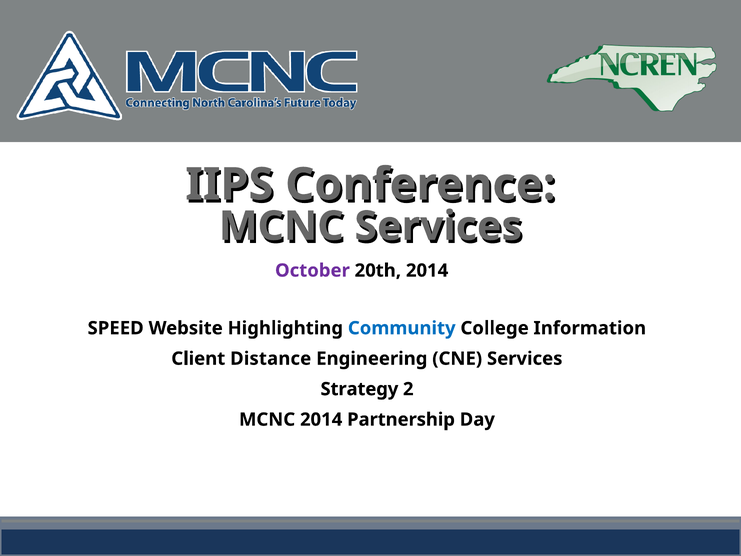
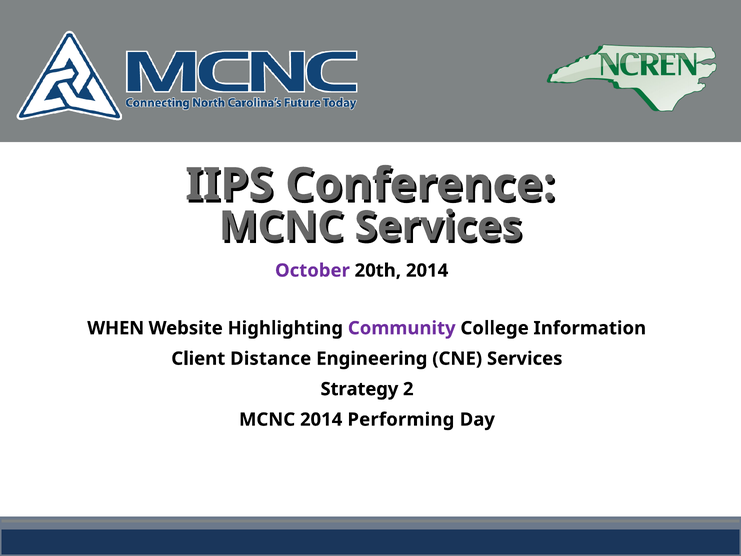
SPEED: SPEED -> WHEN
Community colour: blue -> purple
Partnership: Partnership -> Performing
